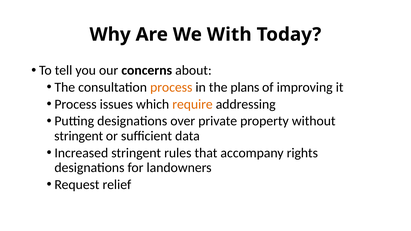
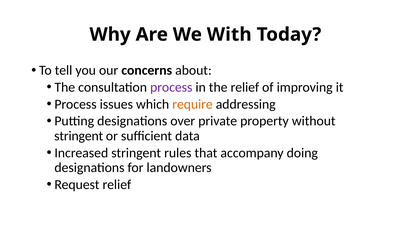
process at (171, 87) colour: orange -> purple
the plans: plans -> relief
rights: rights -> doing
